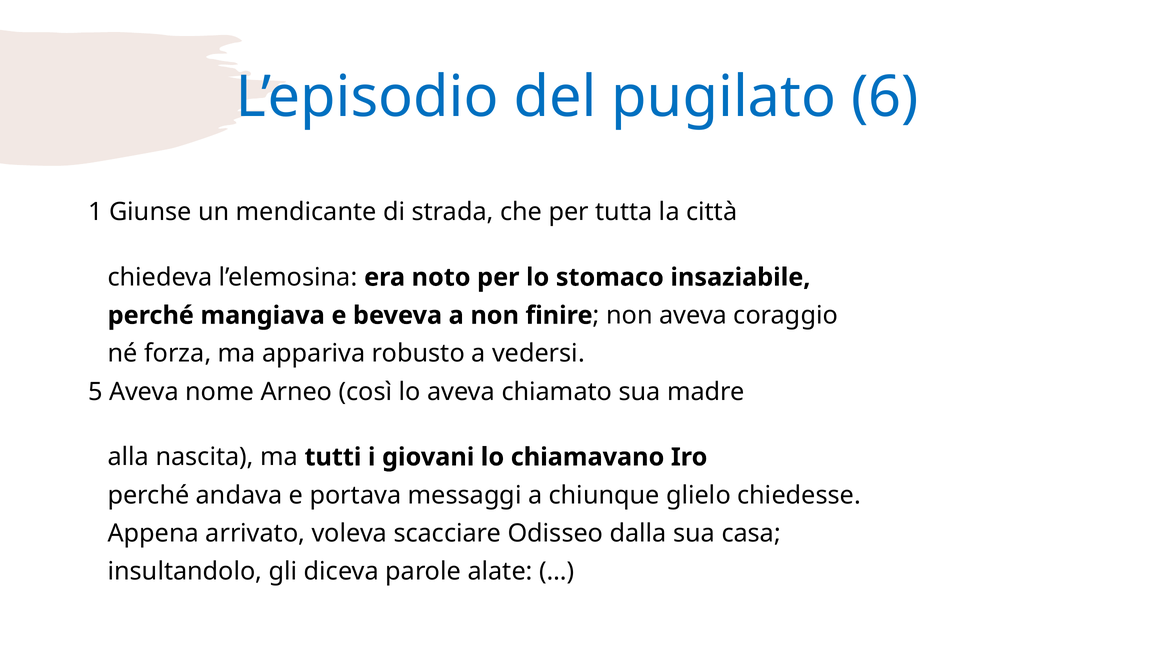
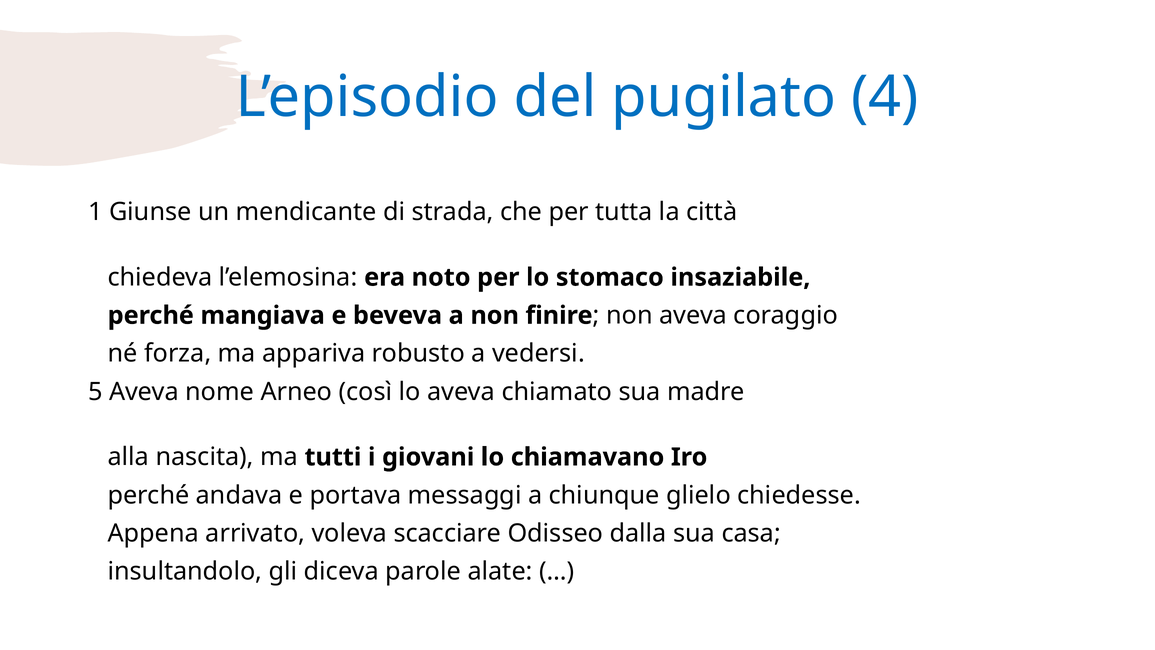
6: 6 -> 4
